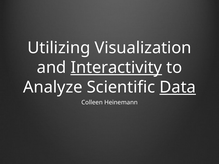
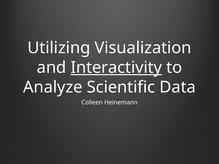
Data underline: present -> none
